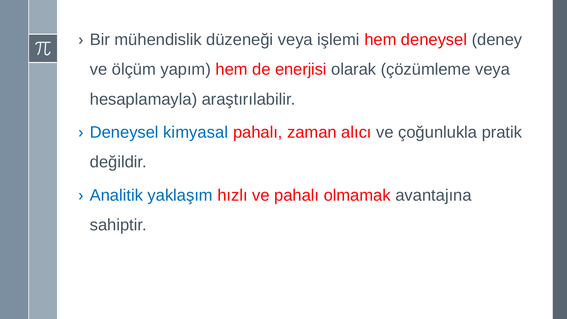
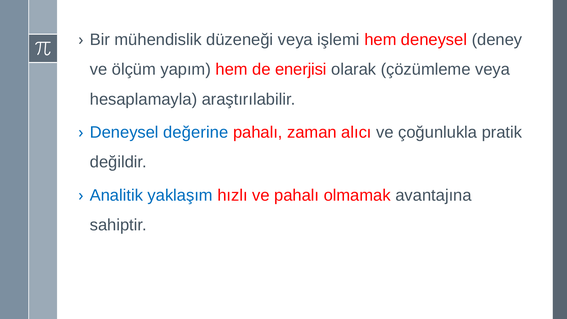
kimyasal: kimyasal -> değerine
